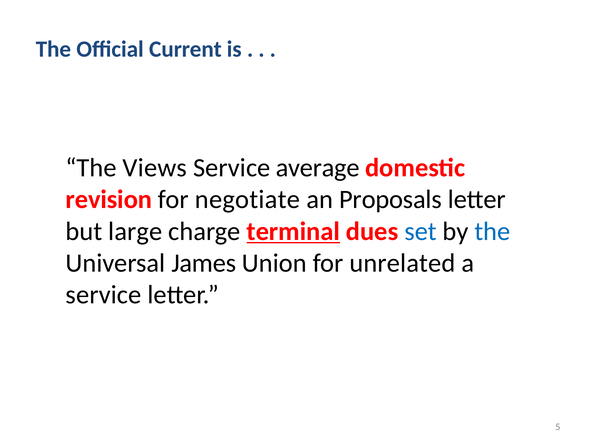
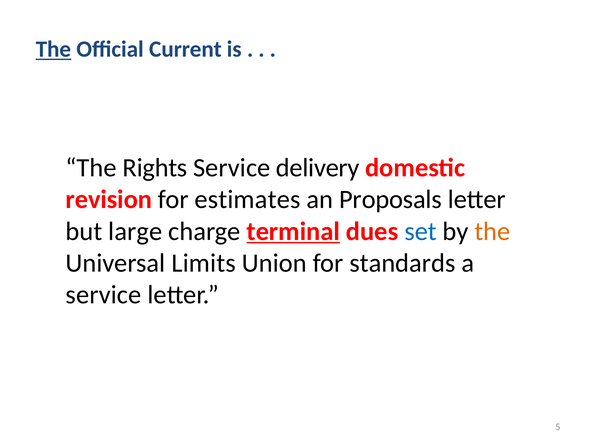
The at (54, 49) underline: none -> present
Views: Views -> Rights
average: average -> delivery
negotiate: negotiate -> estimates
the at (492, 231) colour: blue -> orange
James: James -> Limits
unrelated: unrelated -> standards
